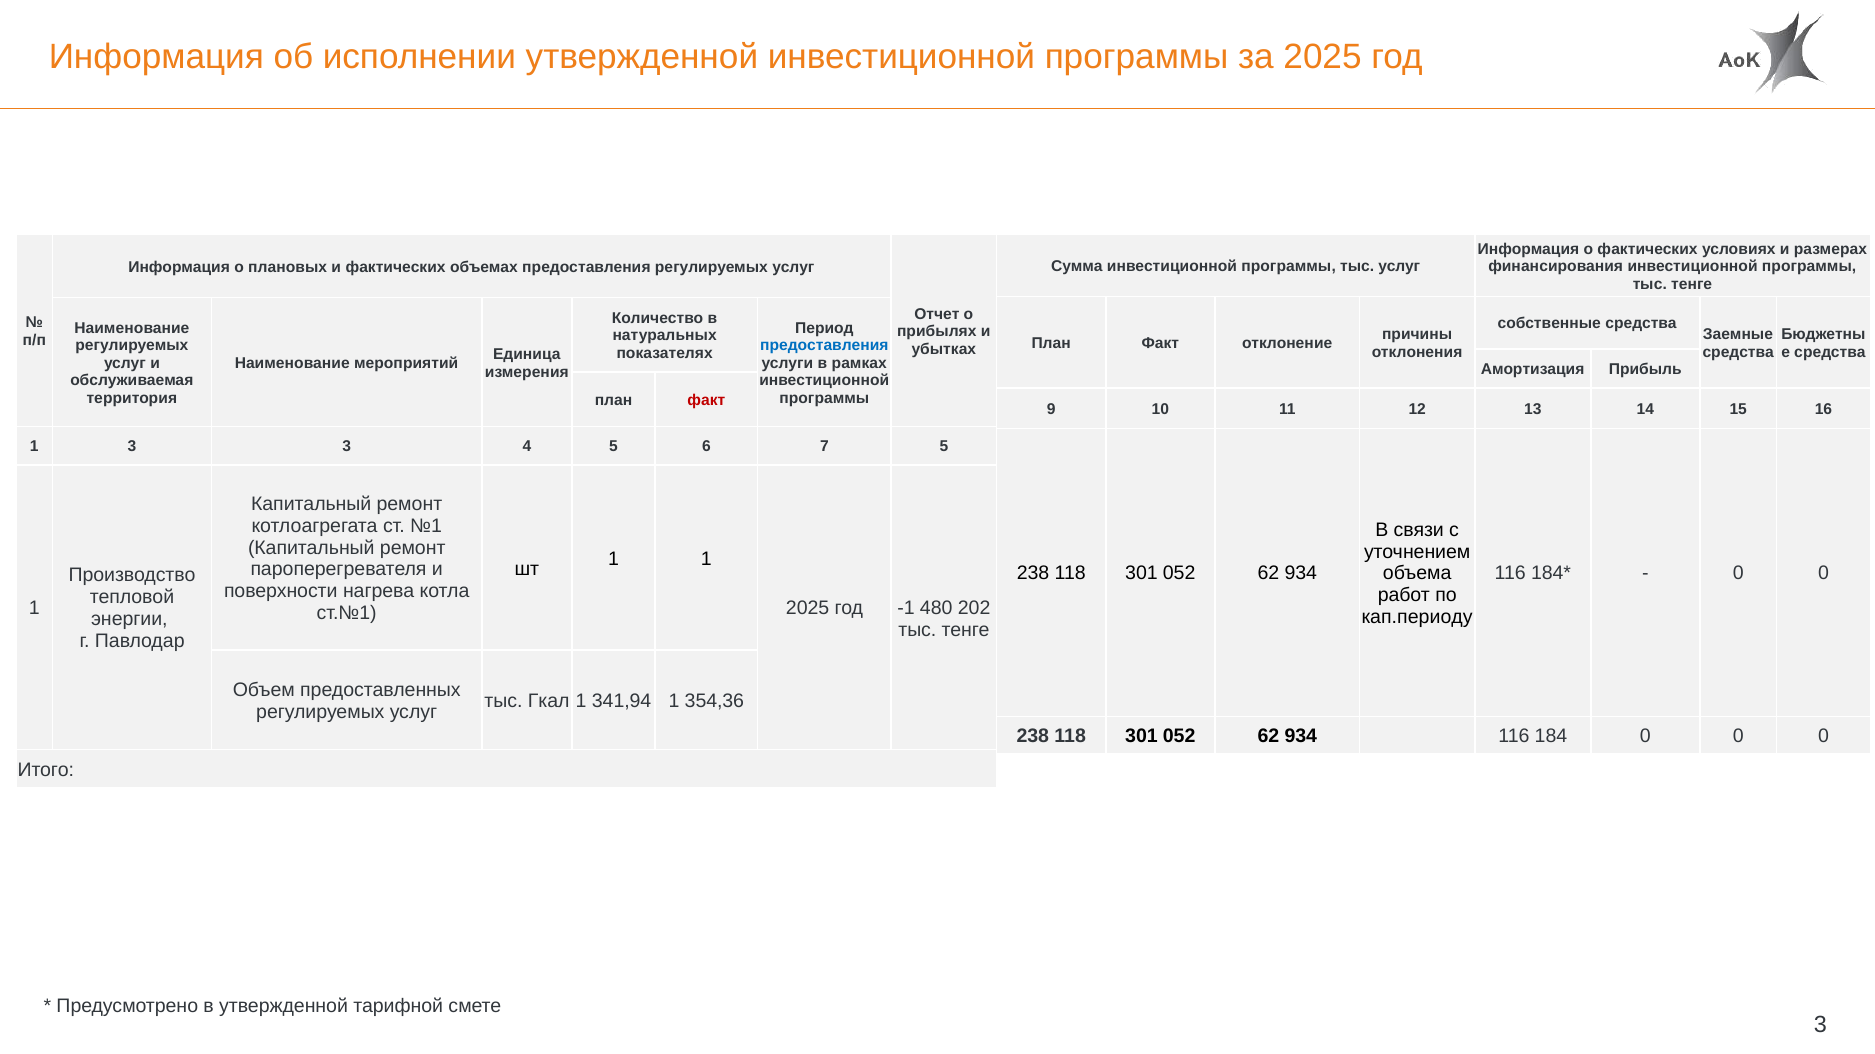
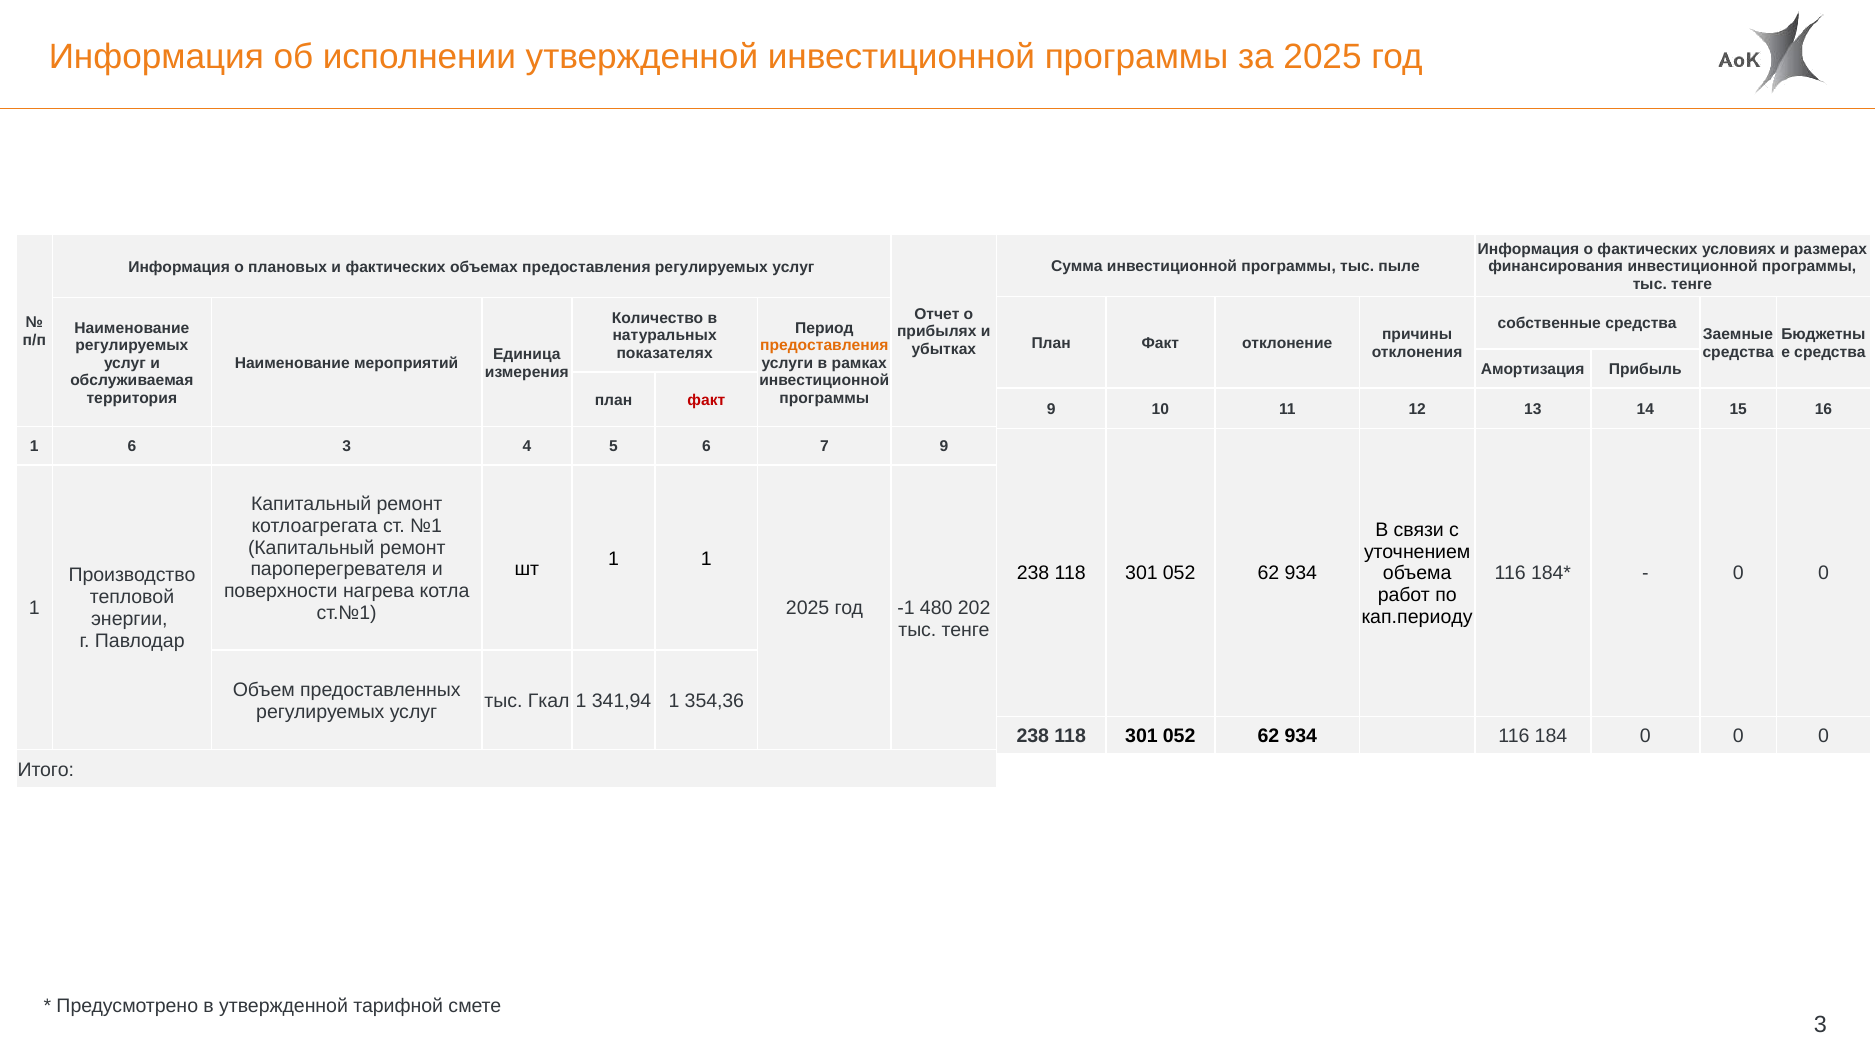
тыс услуг: услуг -> пыле
предоставления at (824, 346) colour: blue -> orange
1 3: 3 -> 6
7 5: 5 -> 9
